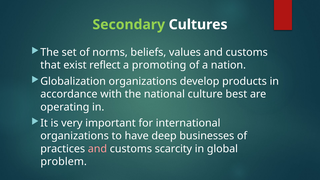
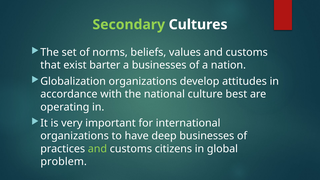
reflect: reflect -> barter
a promoting: promoting -> businesses
products: products -> attitudes
and at (97, 149) colour: pink -> light green
scarcity: scarcity -> citizens
